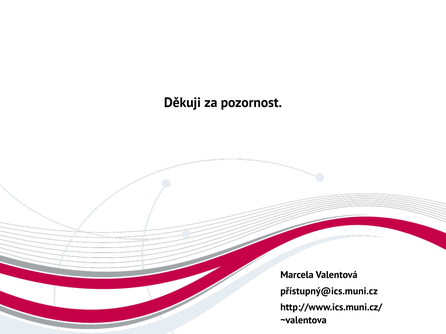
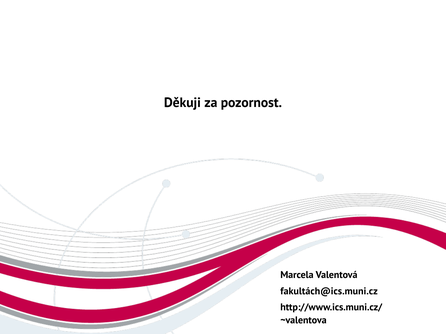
přístupný@ics.muni.cz: přístupný@ics.muni.cz -> fakultách@ics.muni.cz
